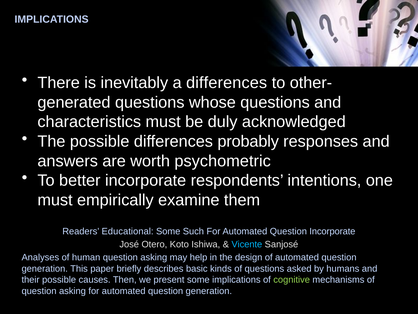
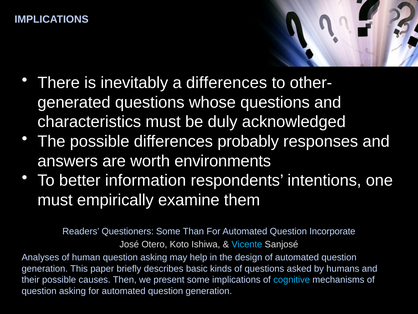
psychometric: psychometric -> environments
better incorporate: incorporate -> information
Educational: Educational -> Questioners
Such: Such -> Than
cognitive colour: light green -> light blue
